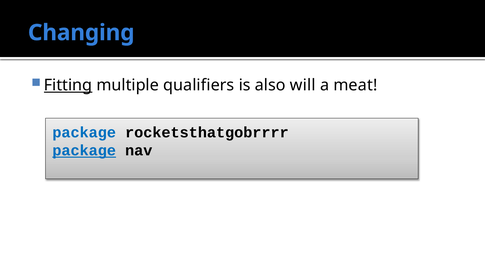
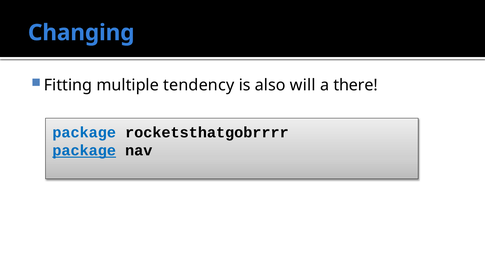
Fitting underline: present -> none
qualifiers: qualifiers -> tendency
meat: meat -> there
